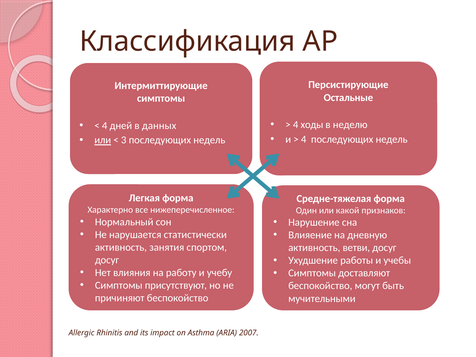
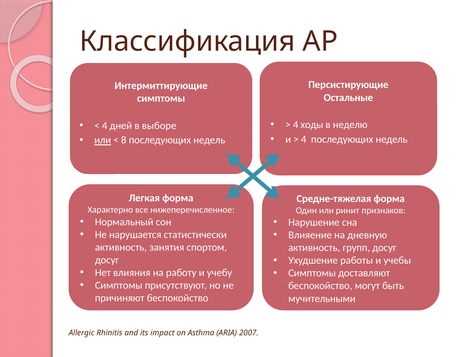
данных: данных -> выборе
3: 3 -> 8
какой: какой -> ринит
ветви: ветви -> групп
